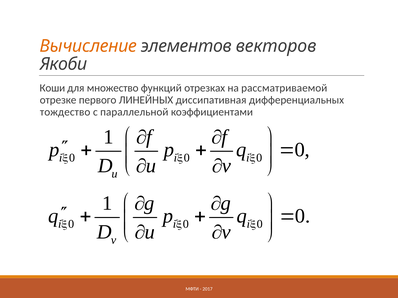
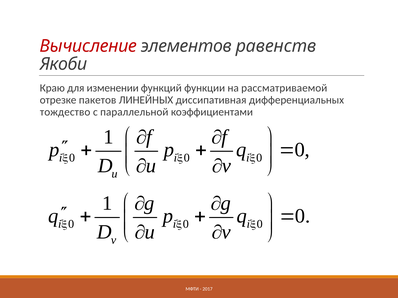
Вычисление colour: orange -> red
векторов: векторов -> равенств
Коши: Коши -> Краю
множество: множество -> изменении
отрезках: отрезках -> функции
первого: первого -> пакетов
